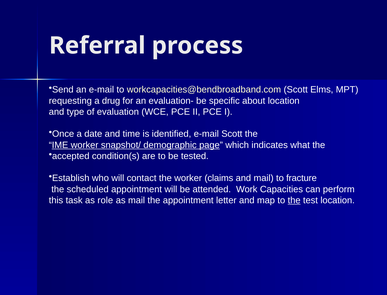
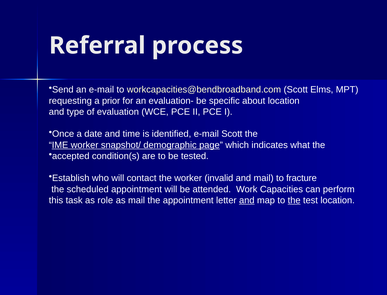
drug: drug -> prior
claims: claims -> invalid
and at (247, 200) underline: none -> present
